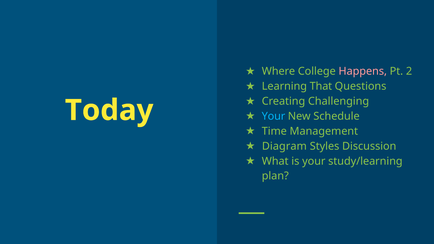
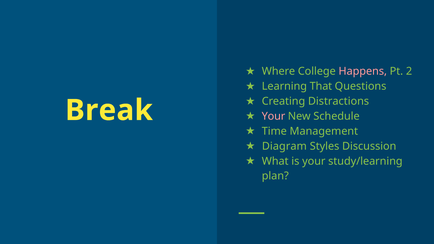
Challenging: Challenging -> Distractions
Today: Today -> Break
Your at (273, 116) colour: light blue -> pink
